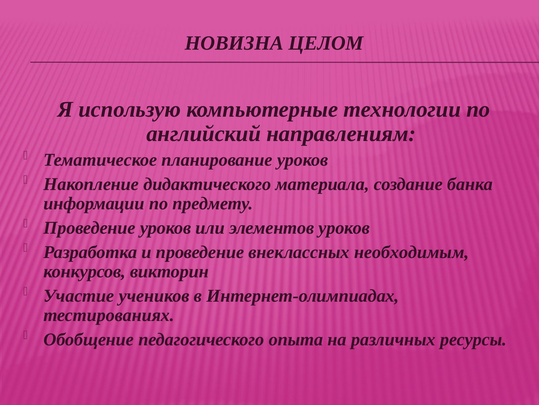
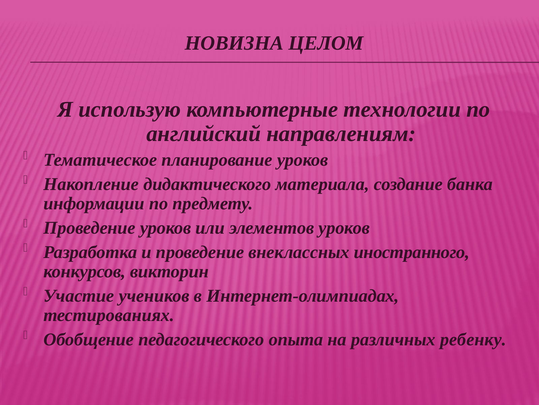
необходимым: необходимым -> иностранного
ресурсы: ресурсы -> ребенку
